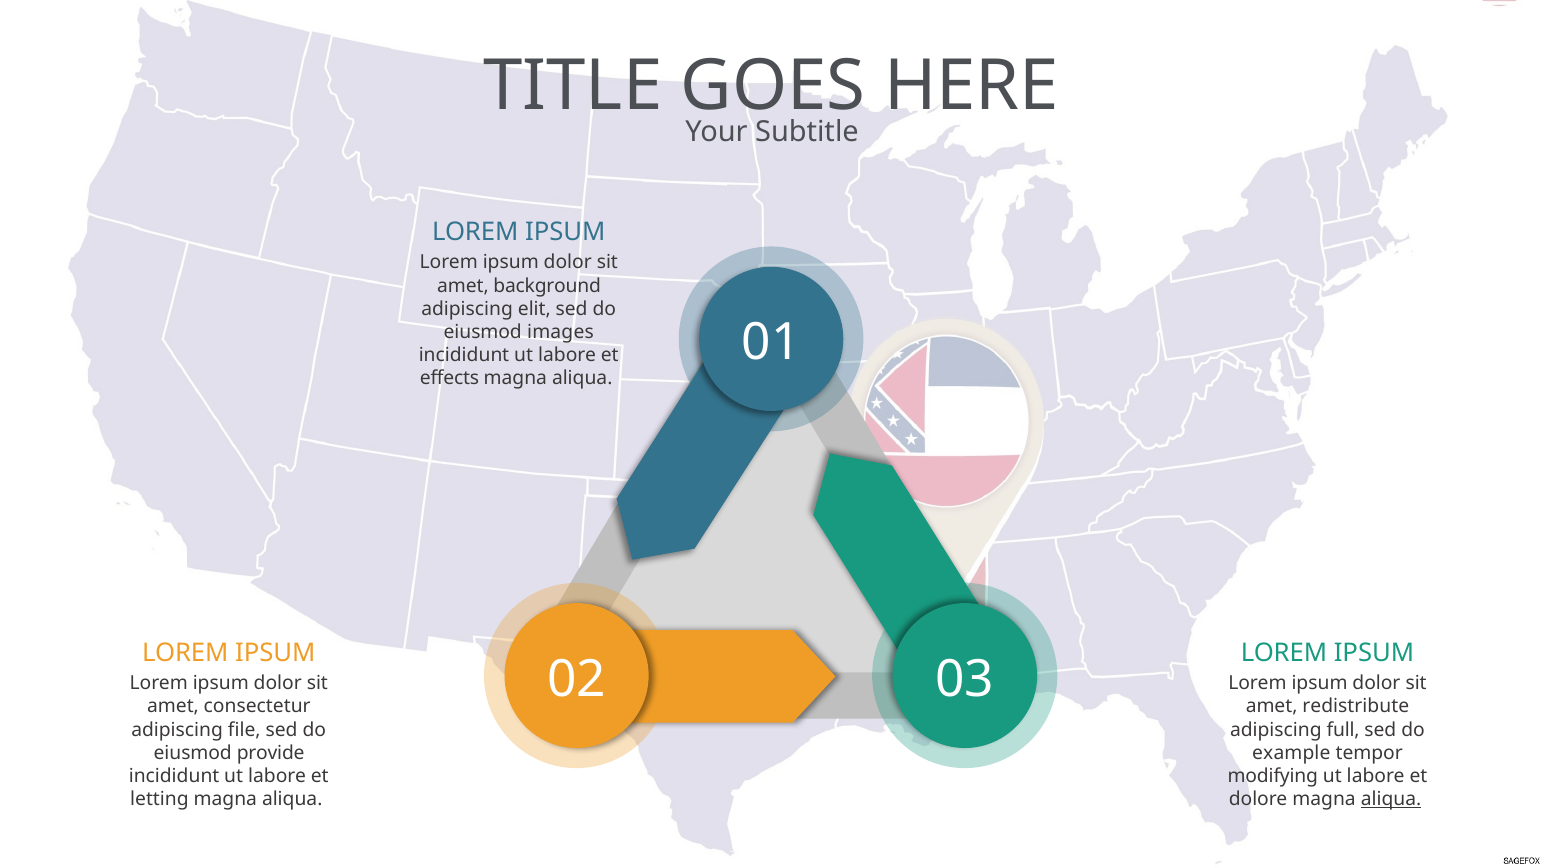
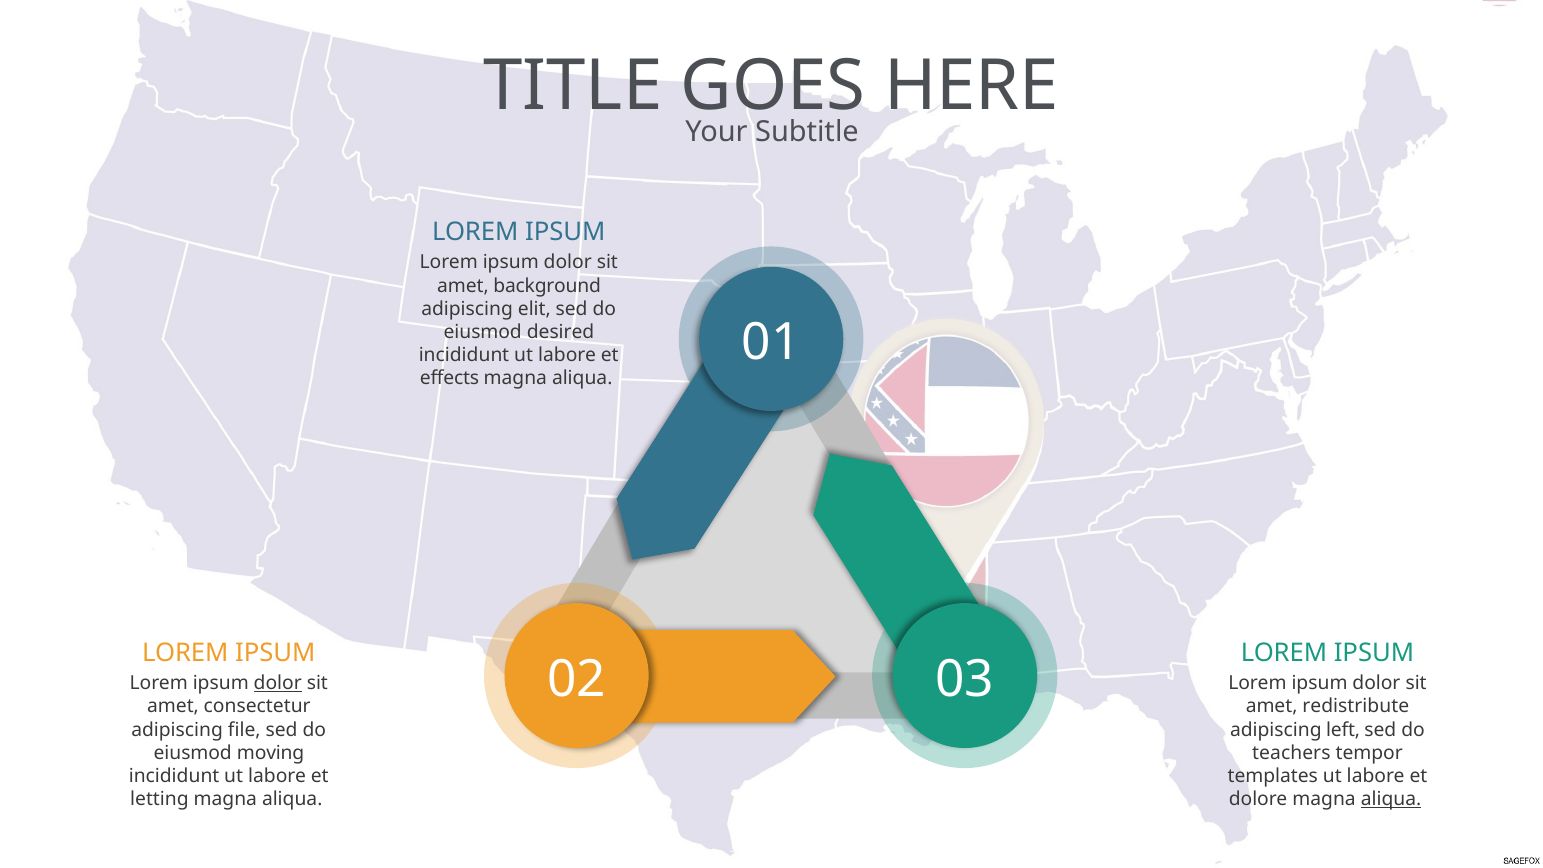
images: images -> desired
dolor at (278, 683) underline: none -> present
full: full -> left
provide: provide -> moving
example: example -> teachers
modifying: modifying -> templates
